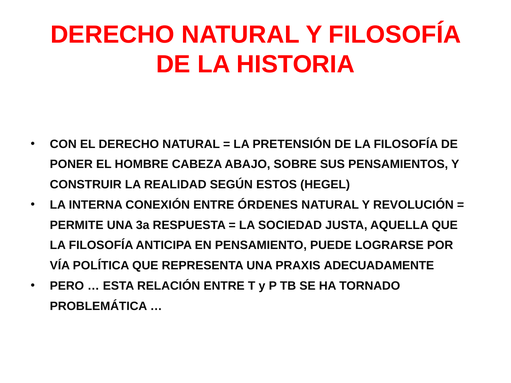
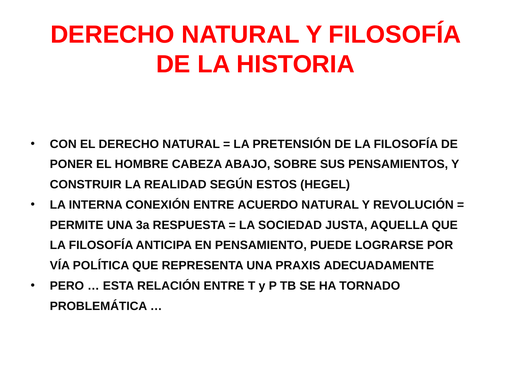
ÓRDENES: ÓRDENES -> ACUERDO
